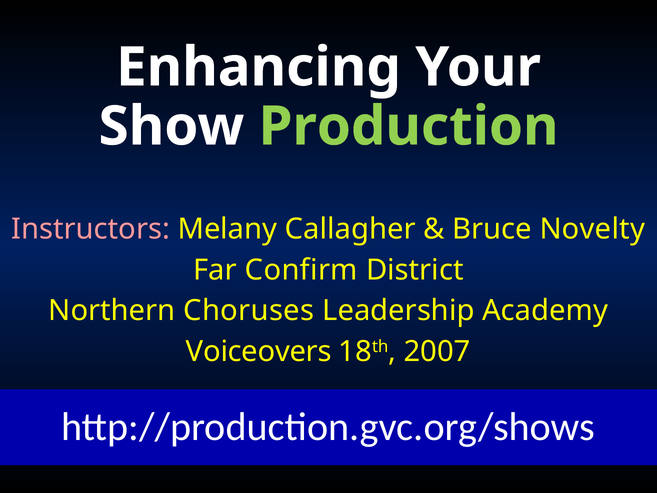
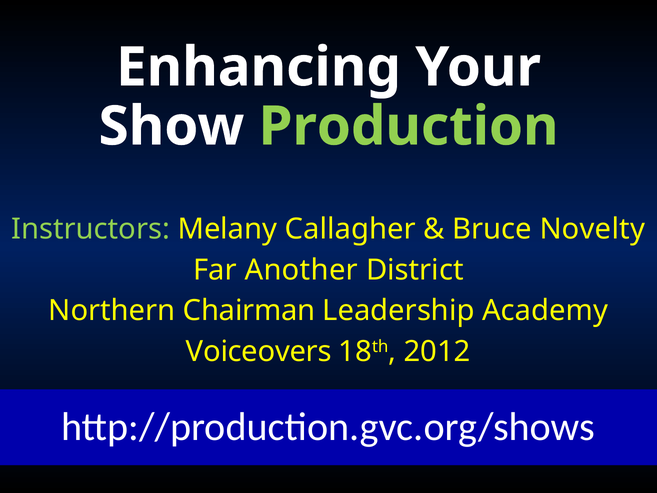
Instructors colour: pink -> light green
Confirm: Confirm -> Another
Choruses: Choruses -> Chairman
2007: 2007 -> 2012
